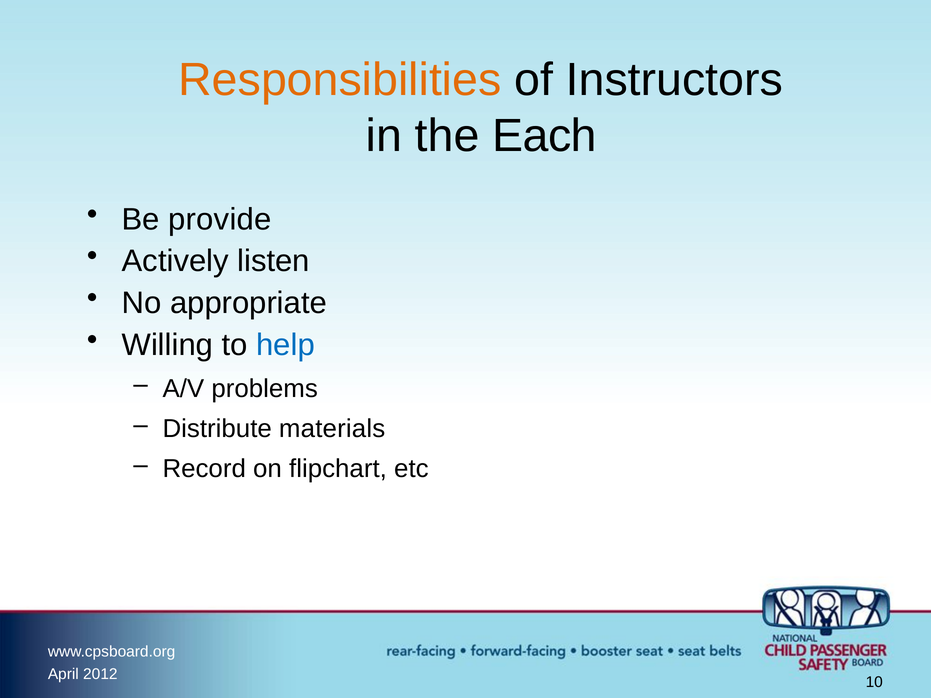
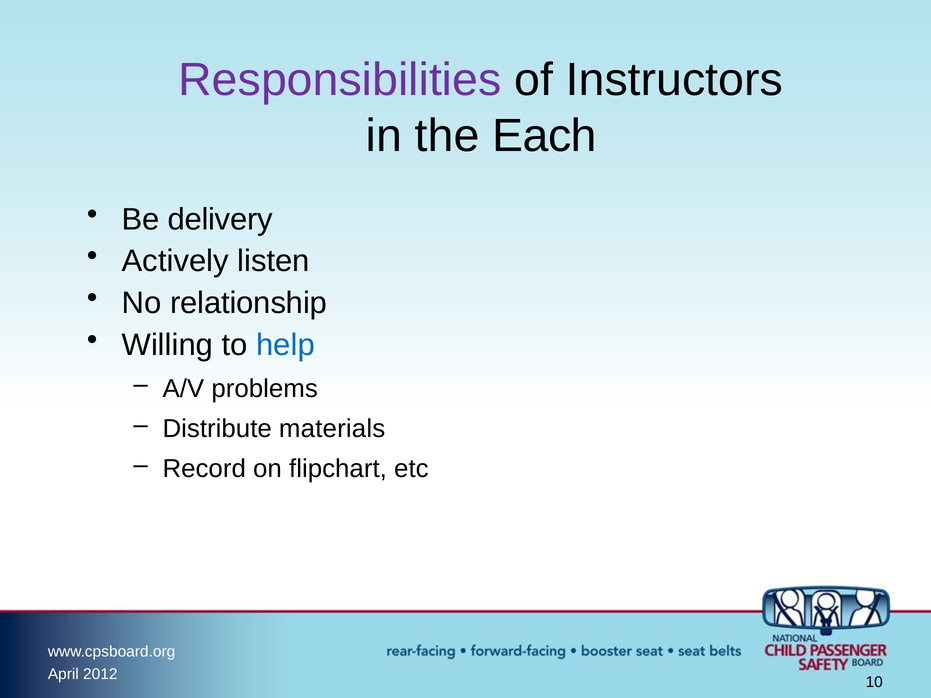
Responsibilities colour: orange -> purple
provide: provide -> delivery
appropriate: appropriate -> relationship
